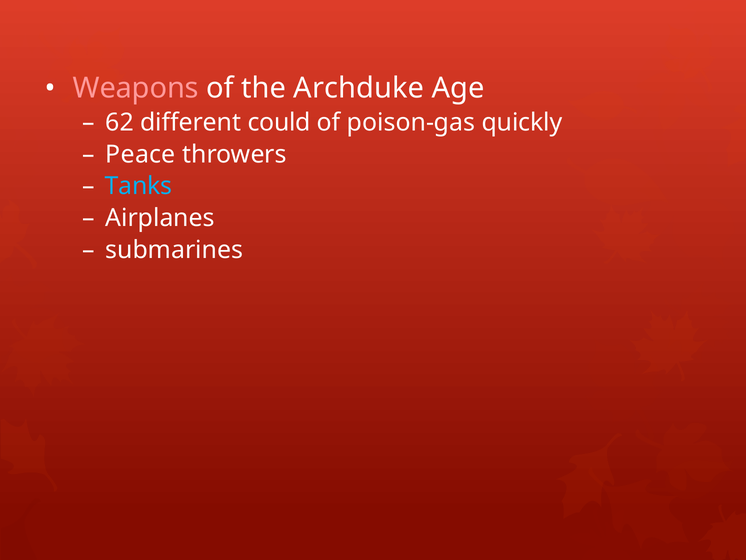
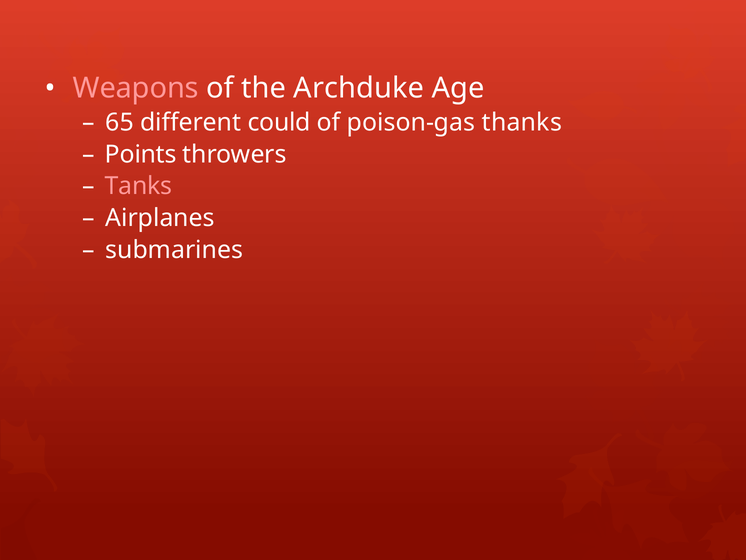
62: 62 -> 65
quickly: quickly -> thanks
Peace: Peace -> Points
Tanks colour: light blue -> pink
